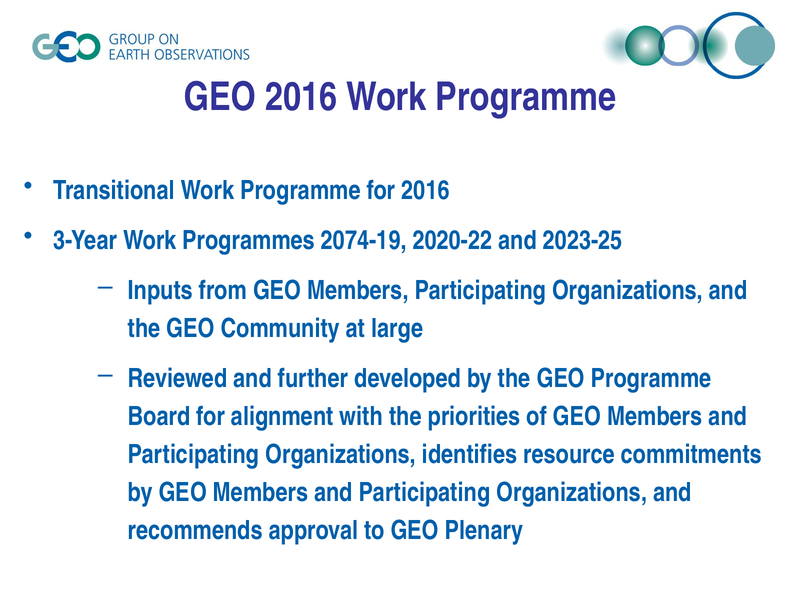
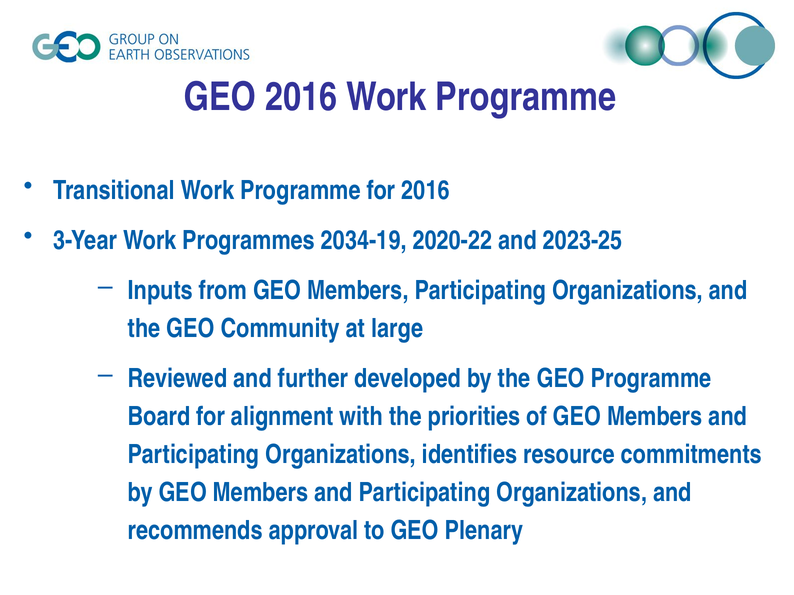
2074-19: 2074-19 -> 2034-19
